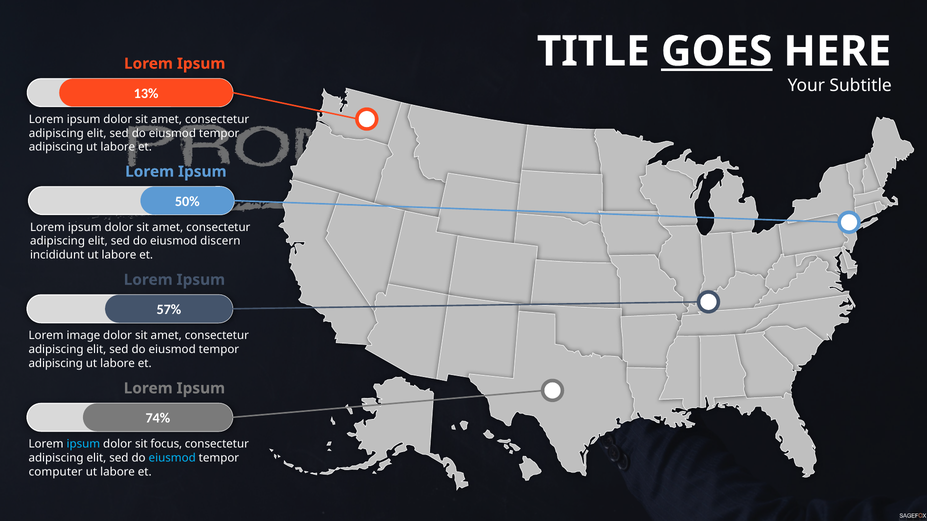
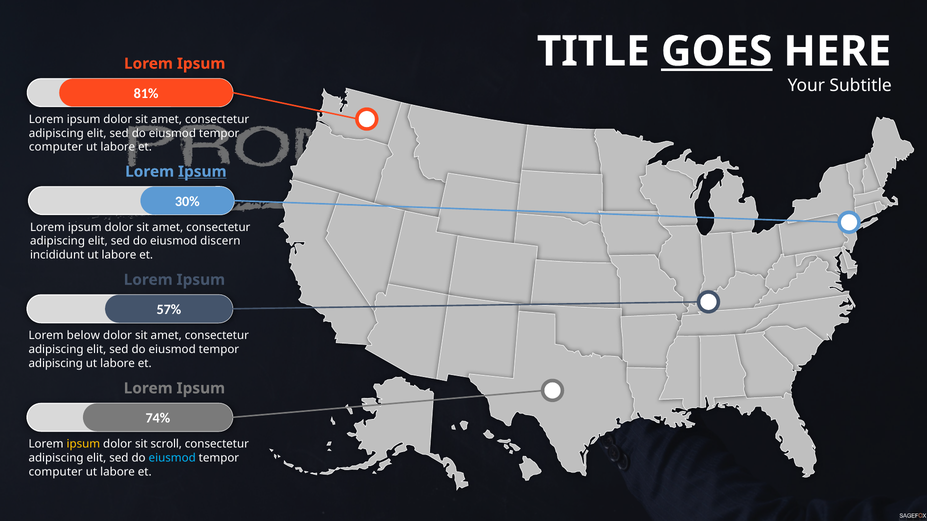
13%: 13% -> 81%
adipiscing at (56, 147): adipiscing -> computer
Ipsum at (202, 172) underline: none -> present
50%: 50% -> 30%
image: image -> below
ipsum at (83, 444) colour: light blue -> yellow
focus: focus -> scroll
